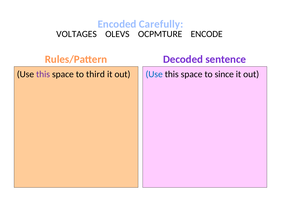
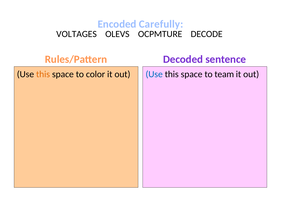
ENCODE: ENCODE -> DECODE
this at (43, 75) colour: purple -> orange
third: third -> color
since: since -> team
